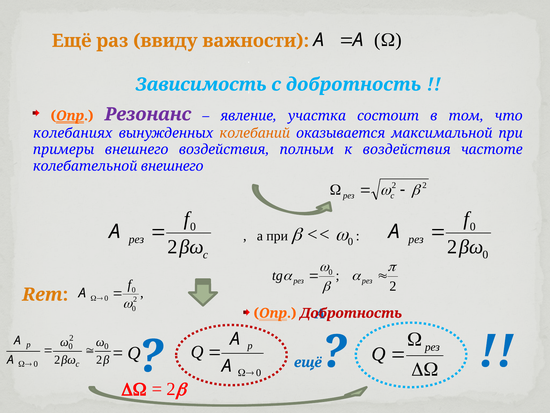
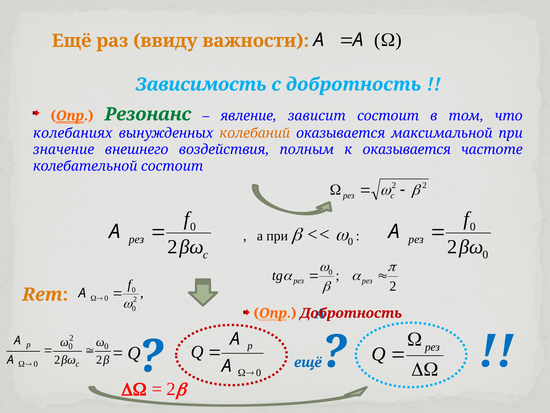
Резонанс colour: purple -> green
участка: участка -> зависит
примеры: примеры -> значение
к воздействия: воздействия -> оказывается
колебательной внешнего: внешнего -> состоит
